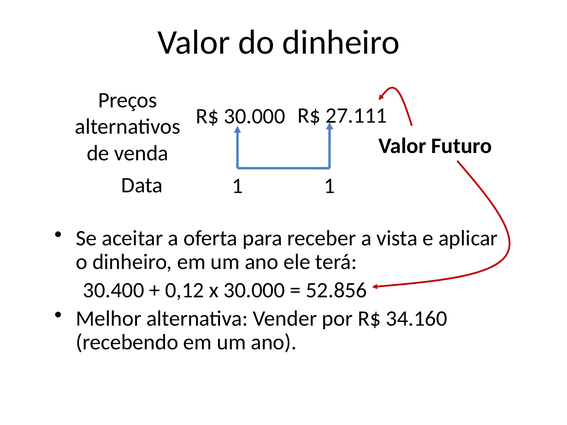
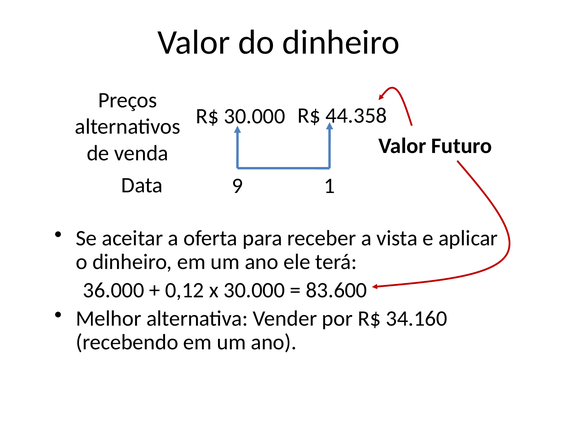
27.111: 27.111 -> 44.358
Data 1: 1 -> 9
30.400: 30.400 -> 36.000
52.856: 52.856 -> 83.600
